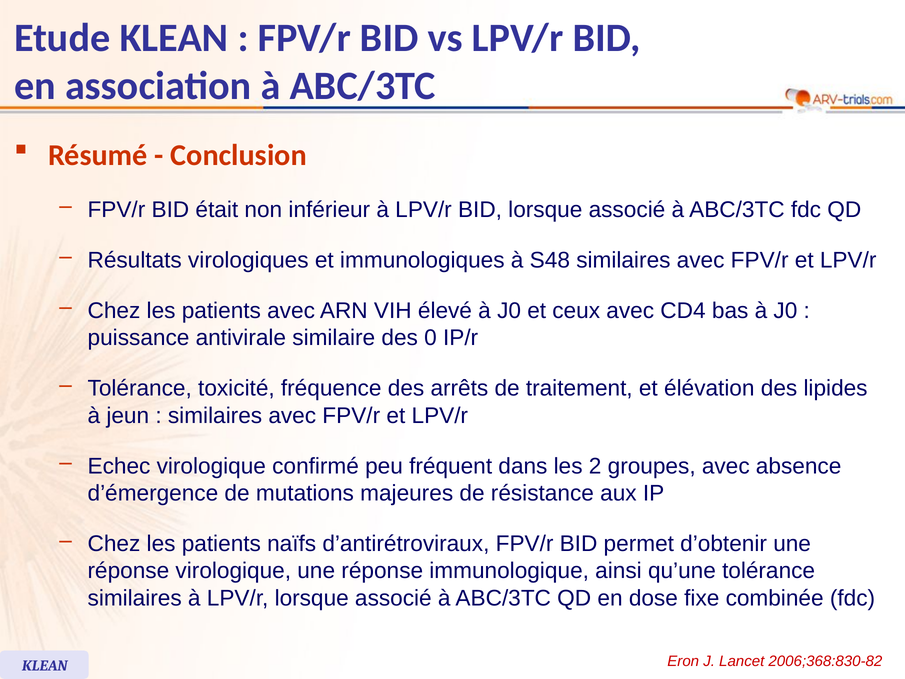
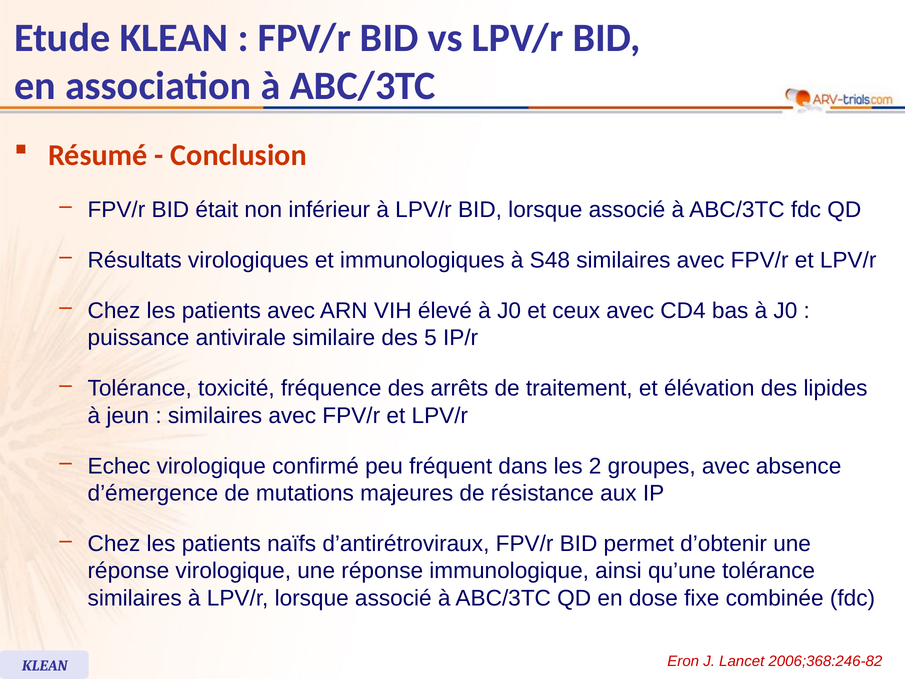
0: 0 -> 5
2006;368:830-82: 2006;368:830-82 -> 2006;368:246-82
